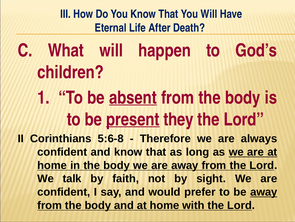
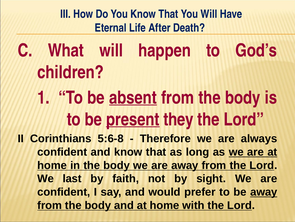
talk: talk -> last
